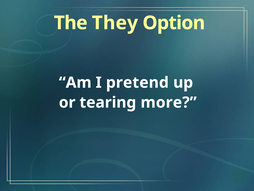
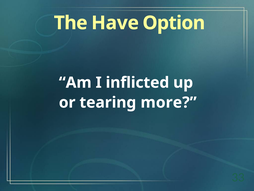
They: They -> Have
pretend: pretend -> inflicted
